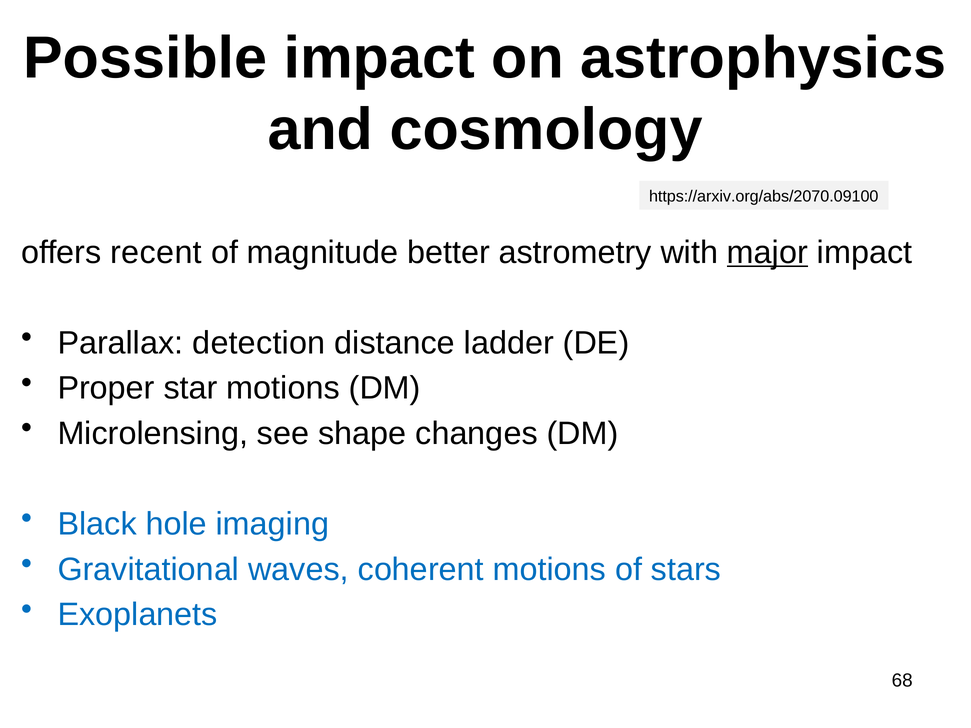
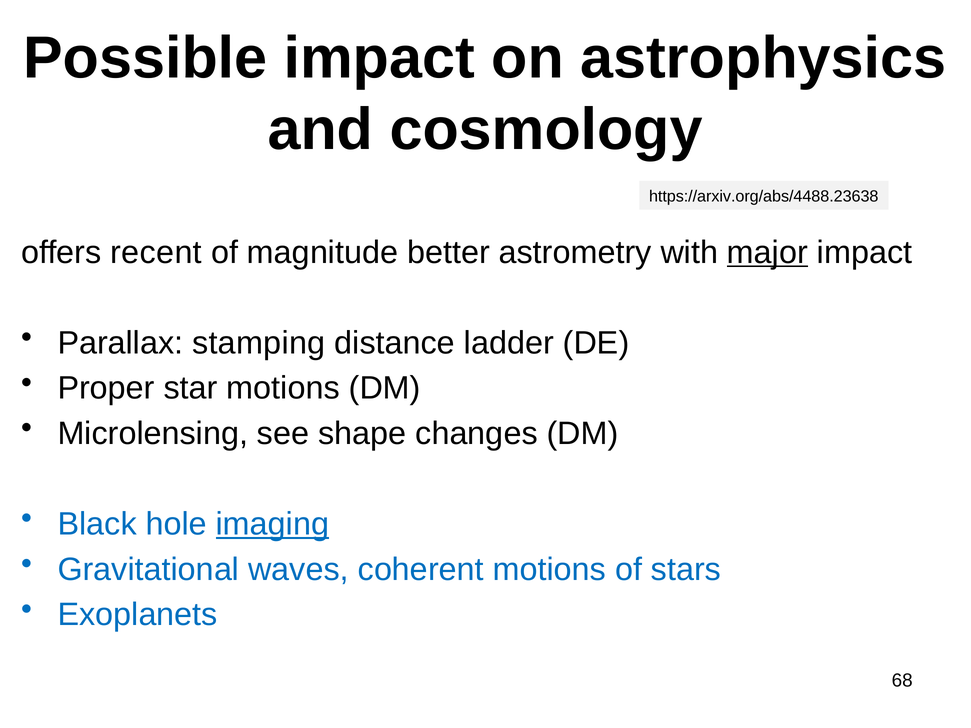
https://arxiv.org/abs/2070.09100: https://arxiv.org/abs/2070.09100 -> https://arxiv.org/abs/4488.23638
detection: detection -> stamping
imaging underline: none -> present
